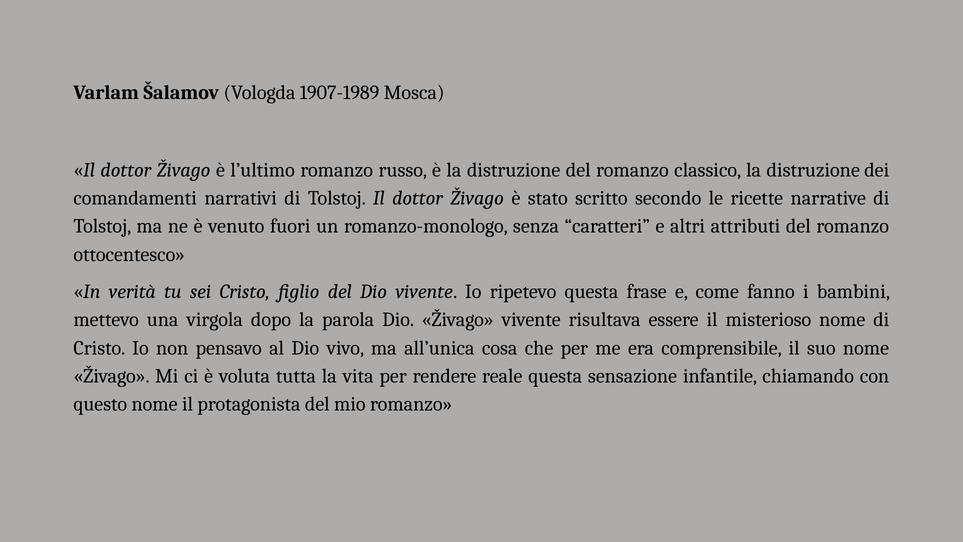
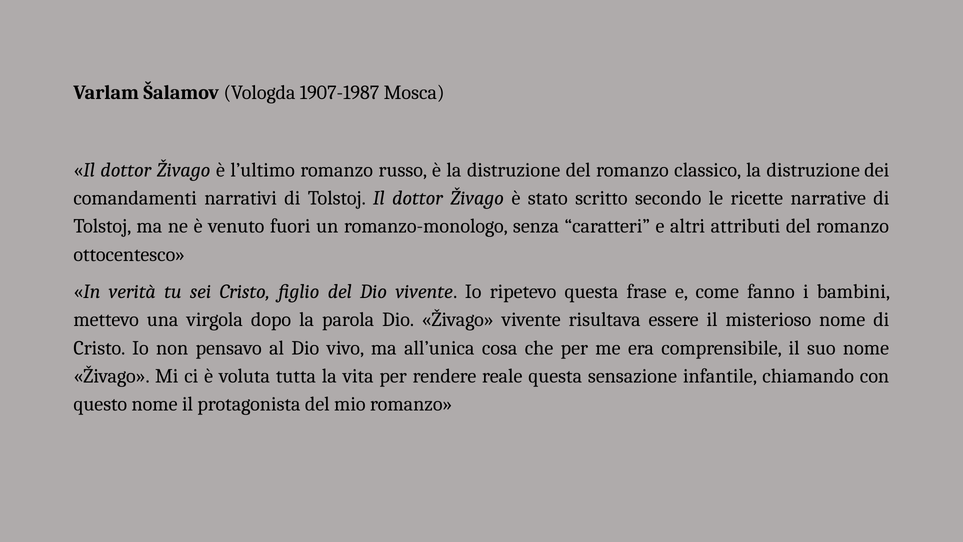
1907-1989: 1907-1989 -> 1907-1987
